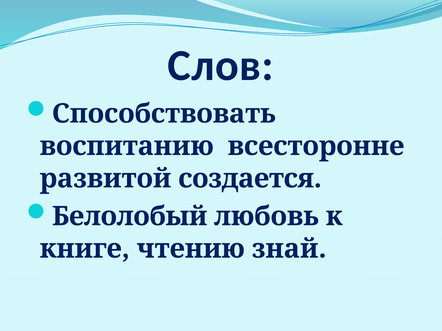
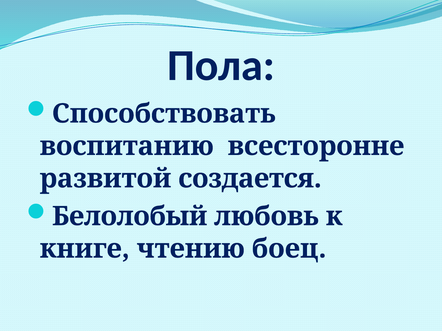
Слов: Слов -> Пола
знай: знай -> боец
